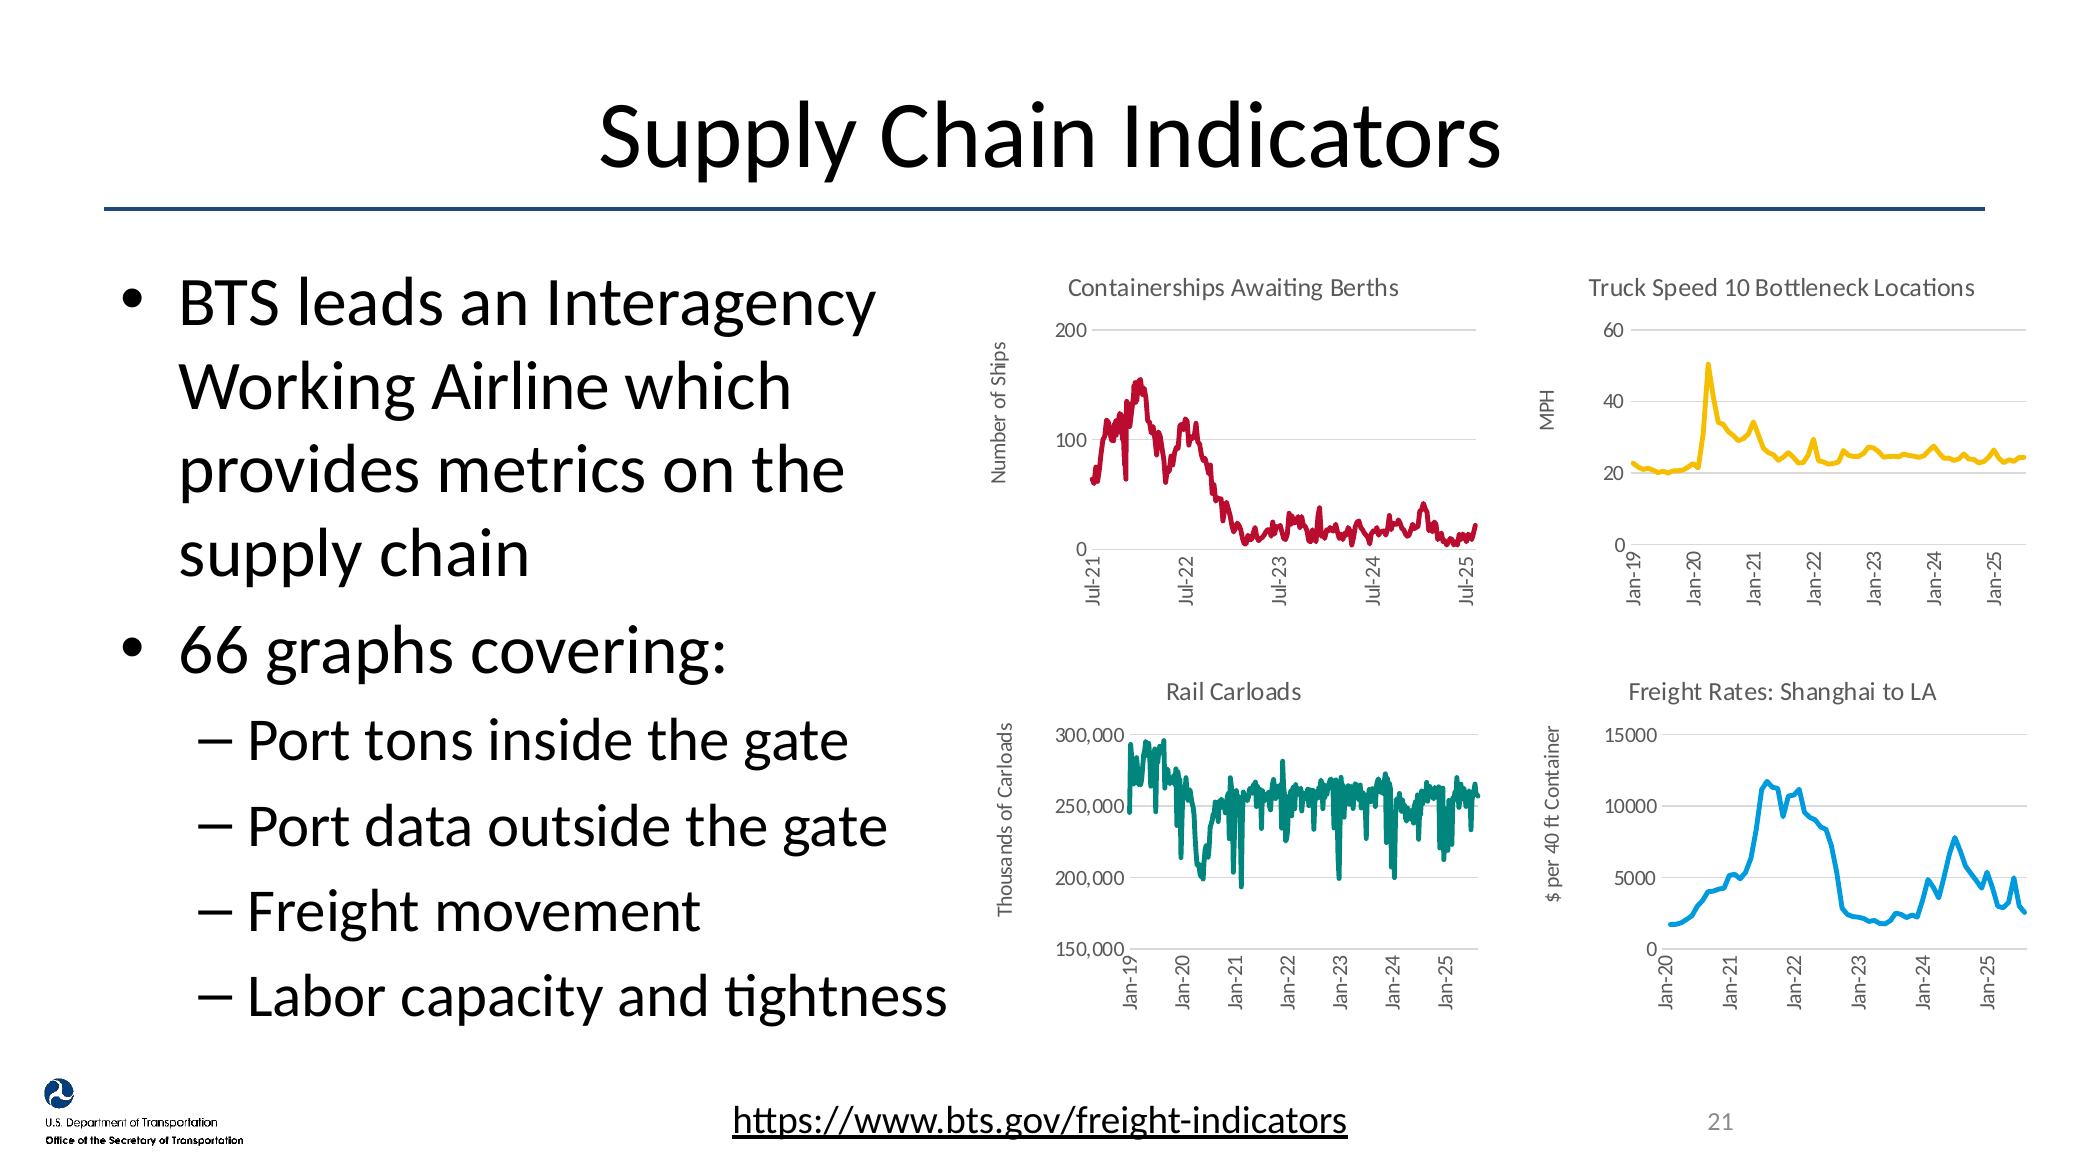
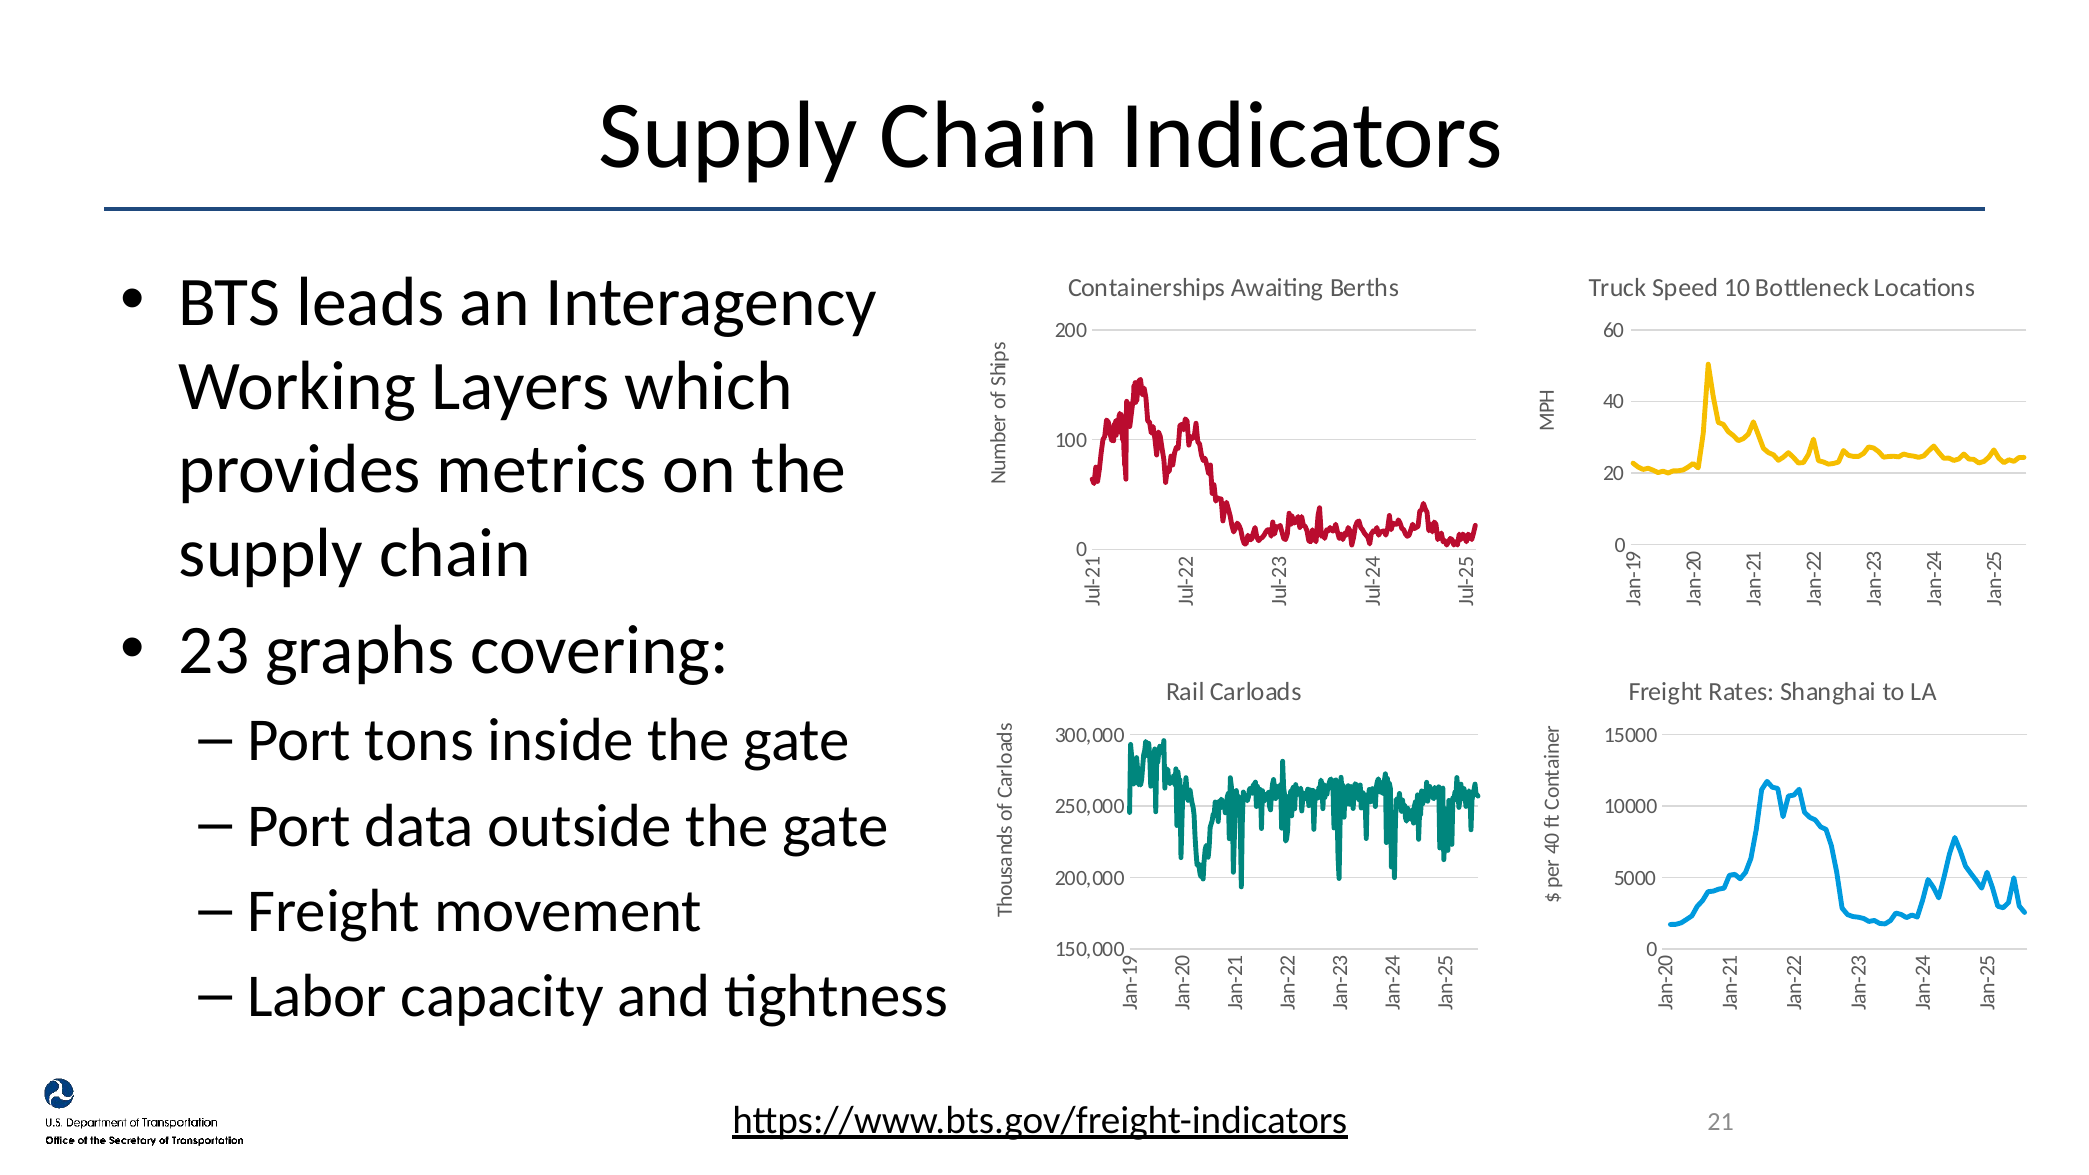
Airline: Airline -> Layers
66: 66 -> 23
